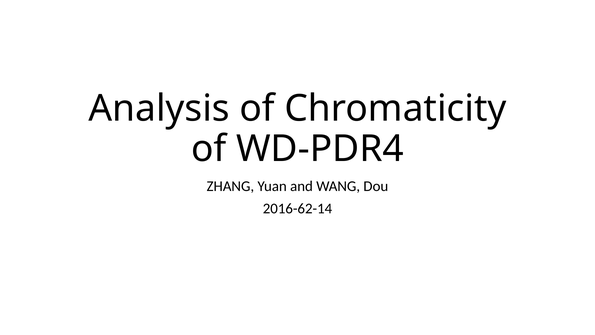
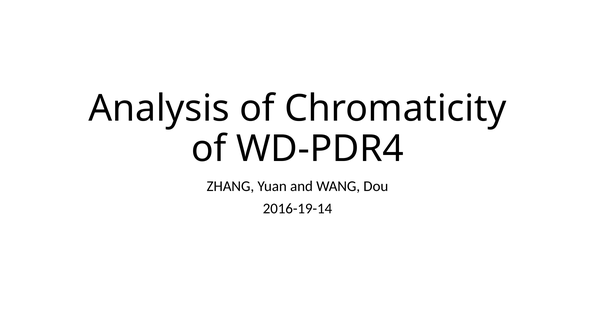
2016-62-14: 2016-62-14 -> 2016-19-14
